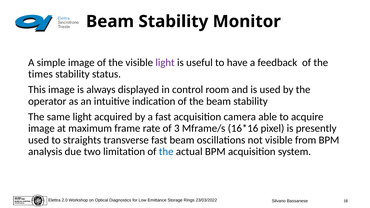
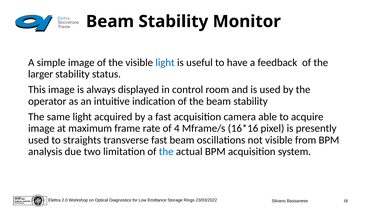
light at (165, 63) colour: purple -> blue
times: times -> larger
3: 3 -> 4
